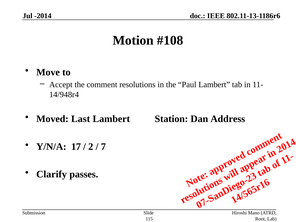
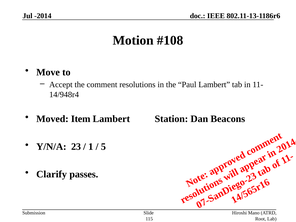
Last: Last -> Item
Address: Address -> Beacons
17: 17 -> 23
2 at (91, 147): 2 -> 1
7 at (103, 147): 7 -> 5
